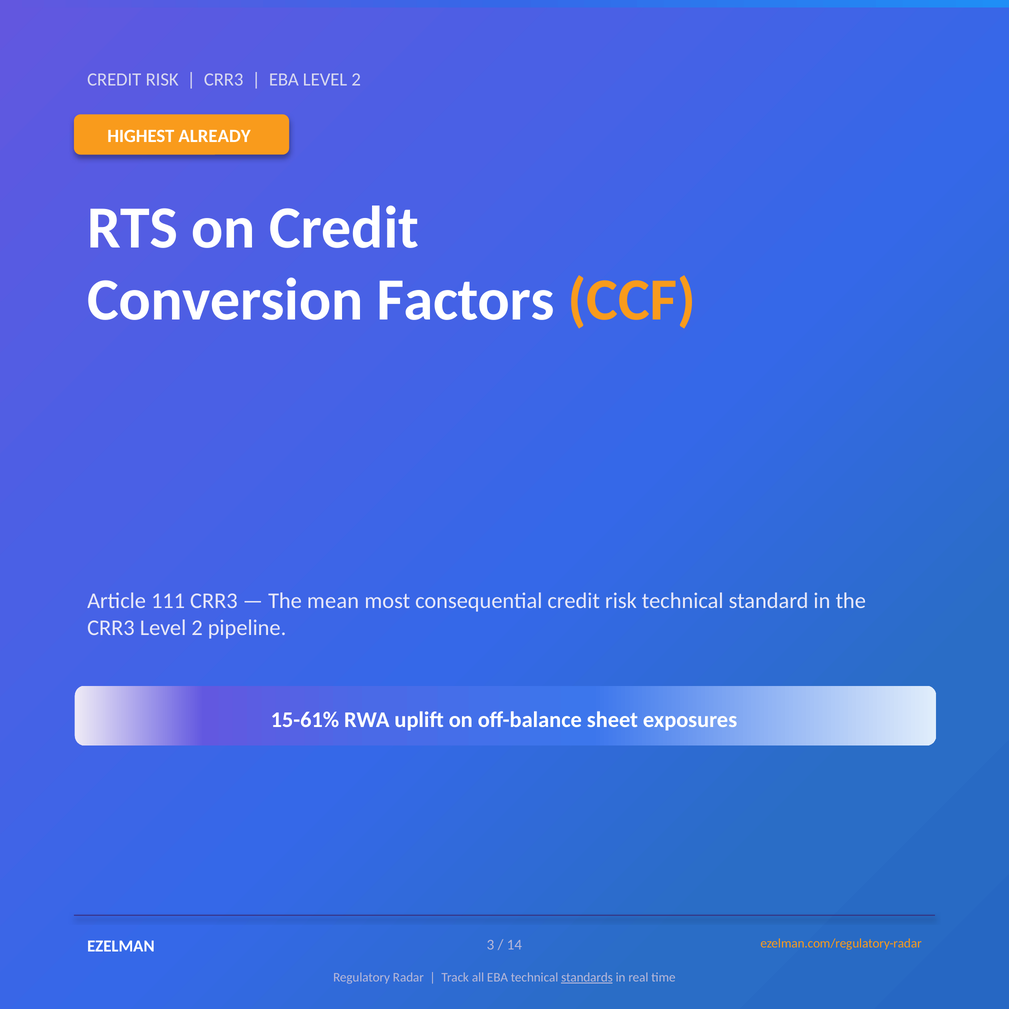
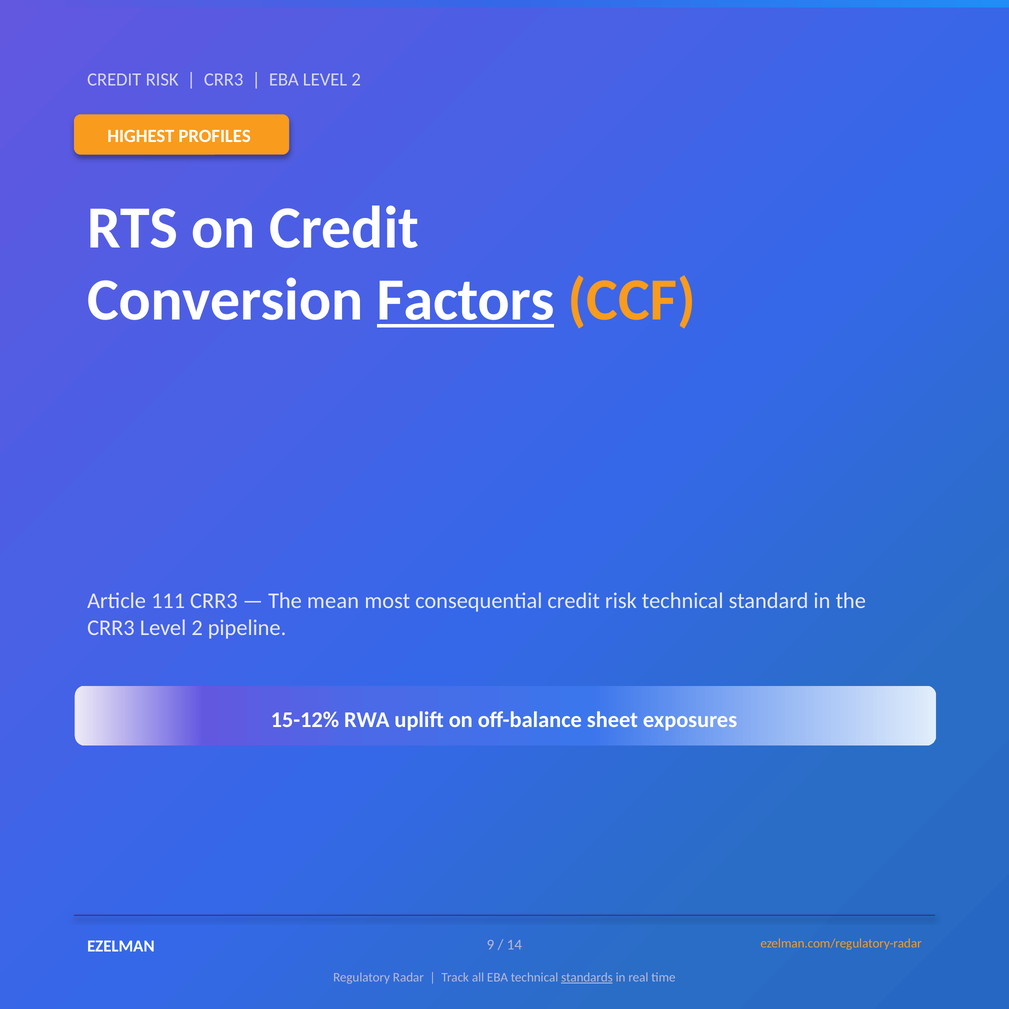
ALREADY: ALREADY -> PROFILES
Factors underline: none -> present
15-61%: 15-61% -> 15-12%
3: 3 -> 9
